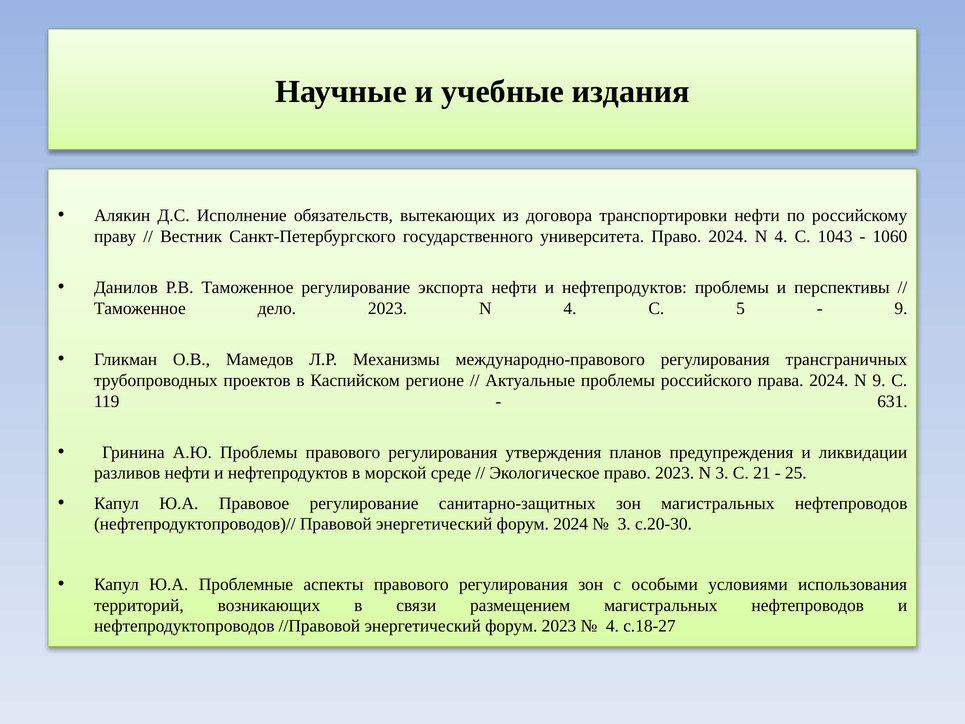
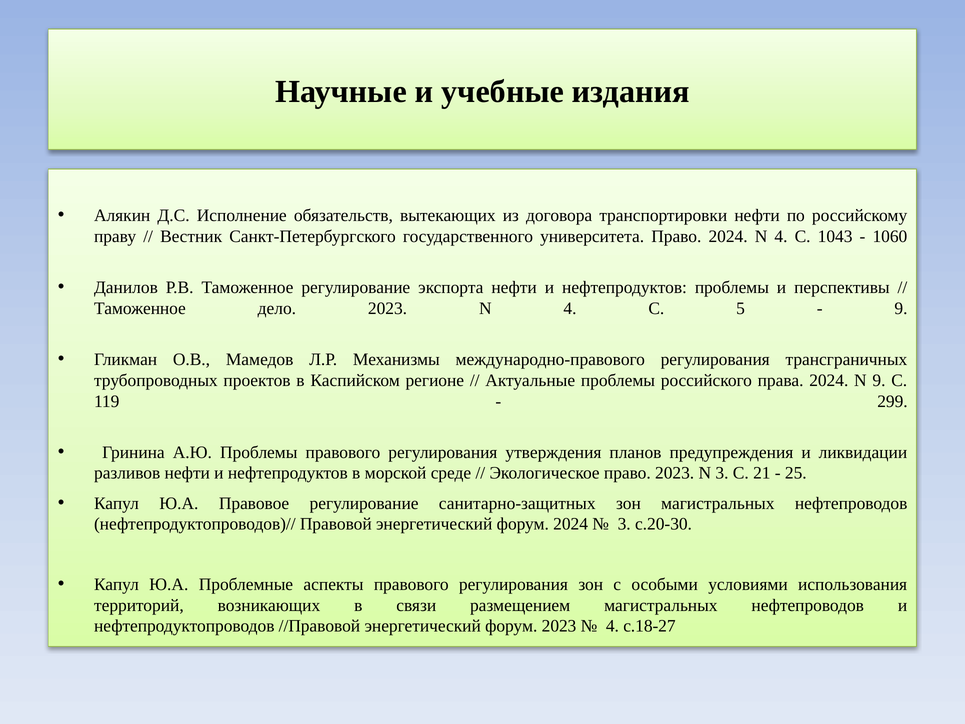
631: 631 -> 299
